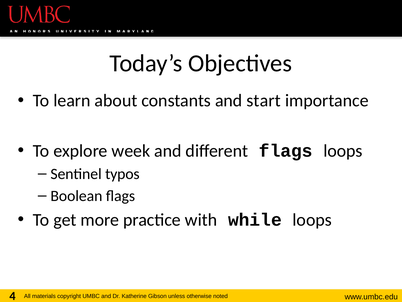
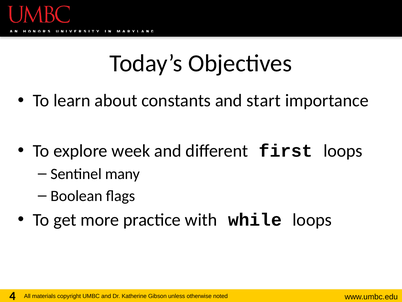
different flags: flags -> first
typos: typos -> many
